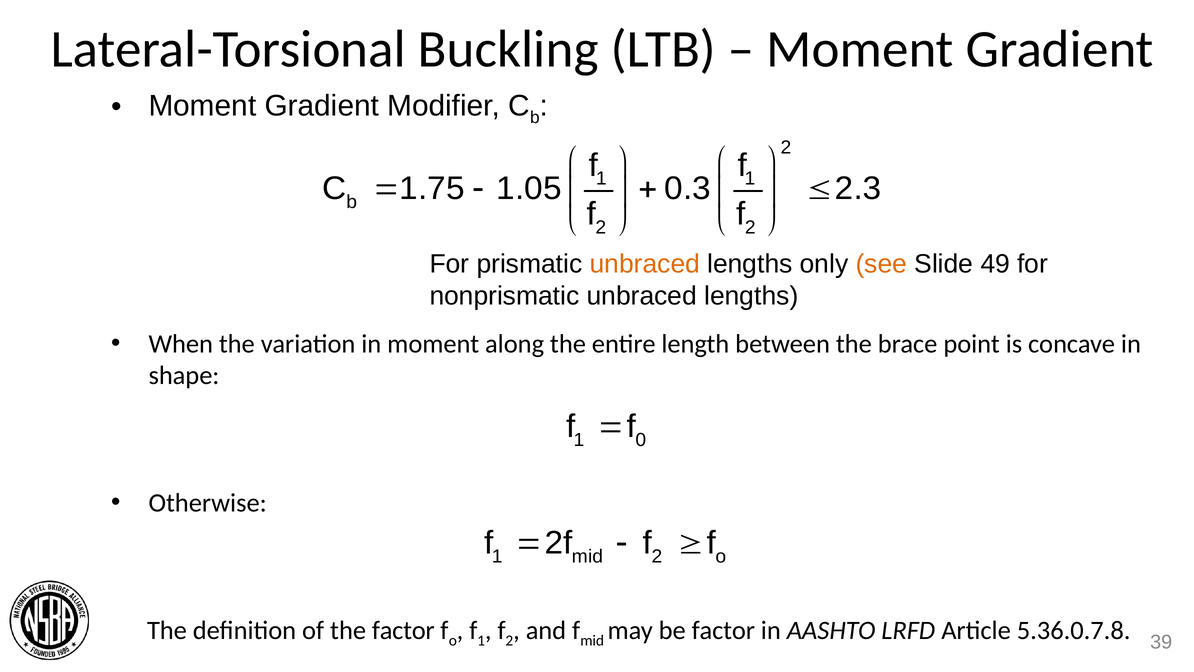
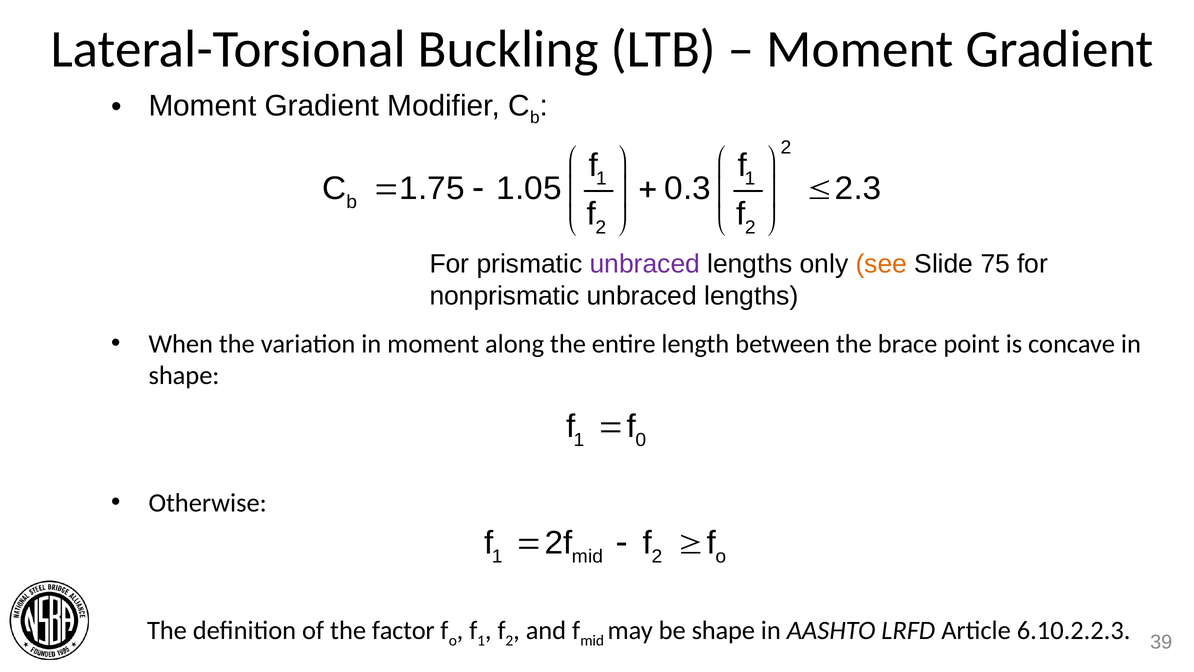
unbraced at (645, 264) colour: orange -> purple
49: 49 -> 75
be factor: factor -> shape
5.36.0.7.8: 5.36.0.7.8 -> 6.10.2.2.3
